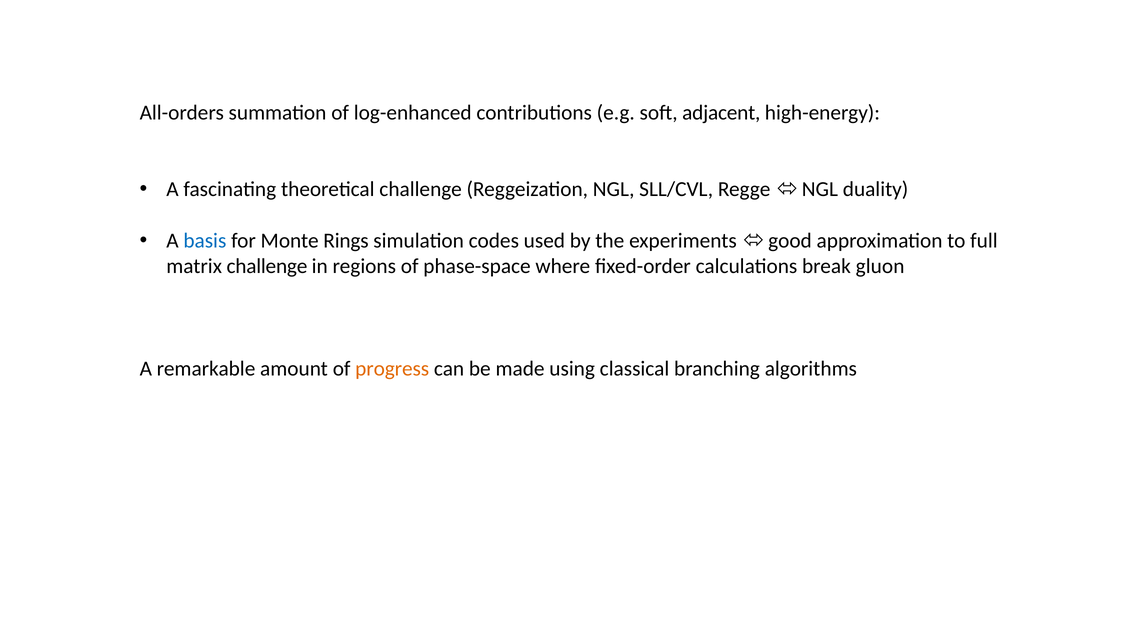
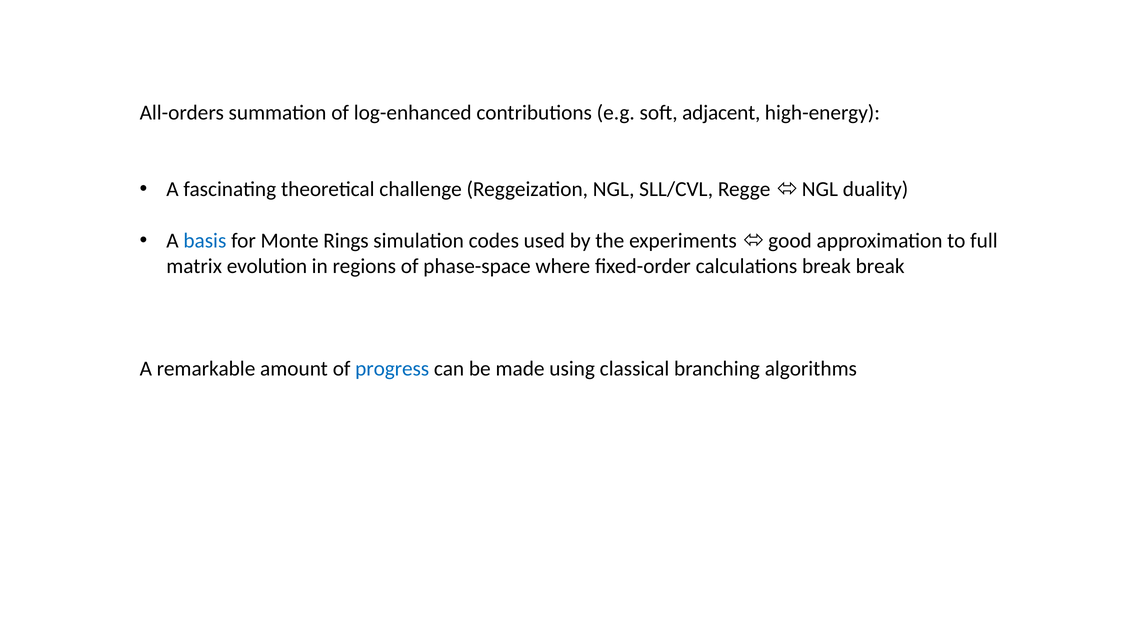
matrix challenge: challenge -> evolution
break gluon: gluon -> break
progress colour: orange -> blue
